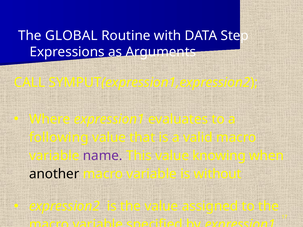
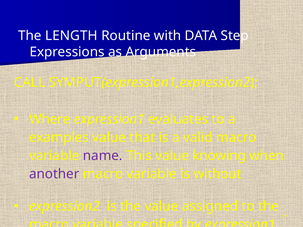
GLOBAL: GLOBAL -> LENGTH
following: following -> examples
another colour: black -> purple
